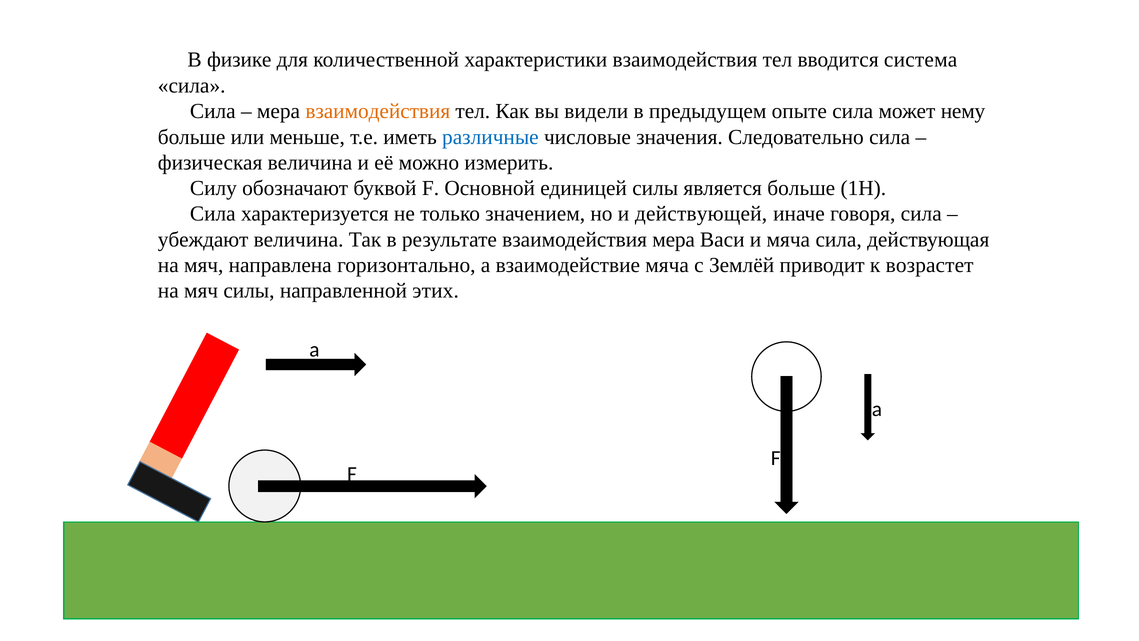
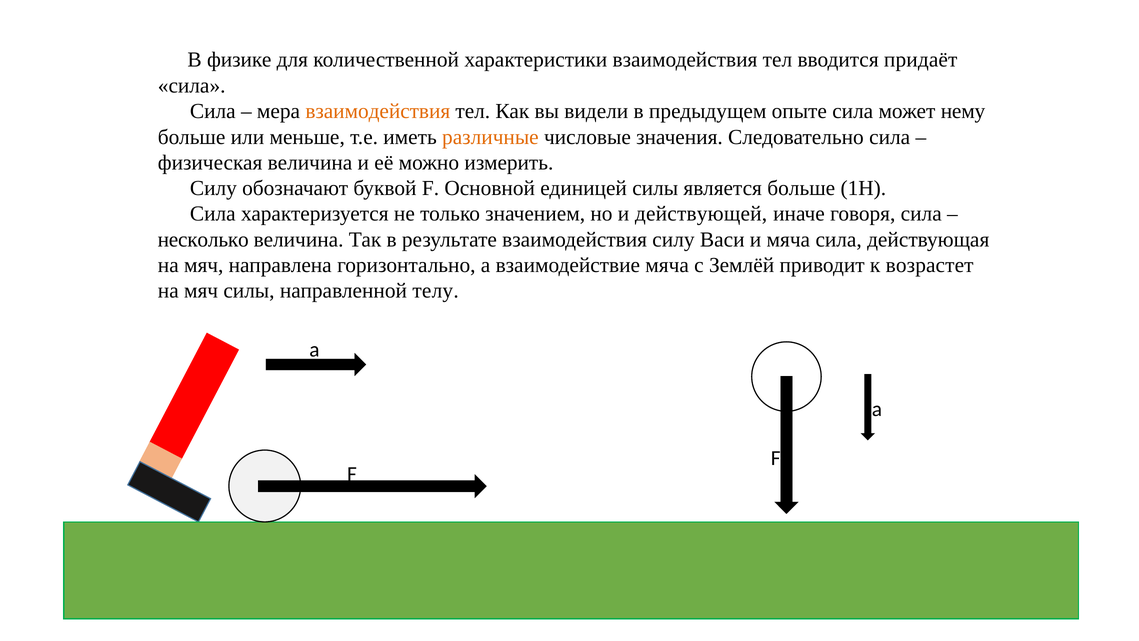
система: система -> придаёт
различные colour: blue -> orange
убеждают: убеждают -> несколько
взаимодействия мера: мера -> силу
этих: этих -> телу
